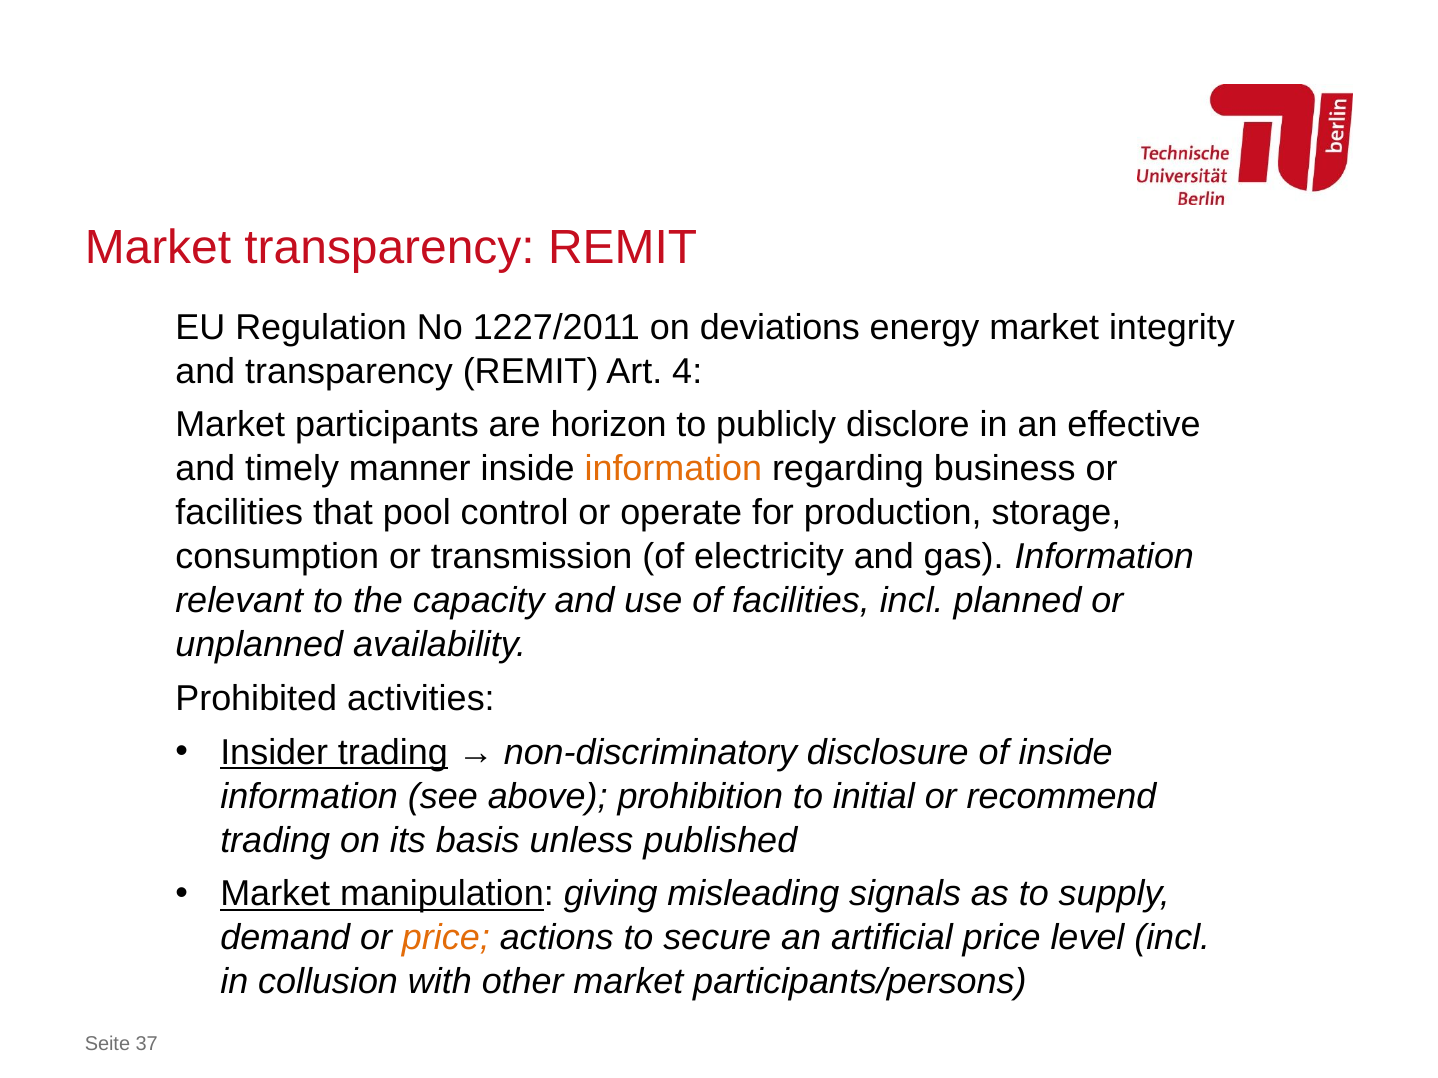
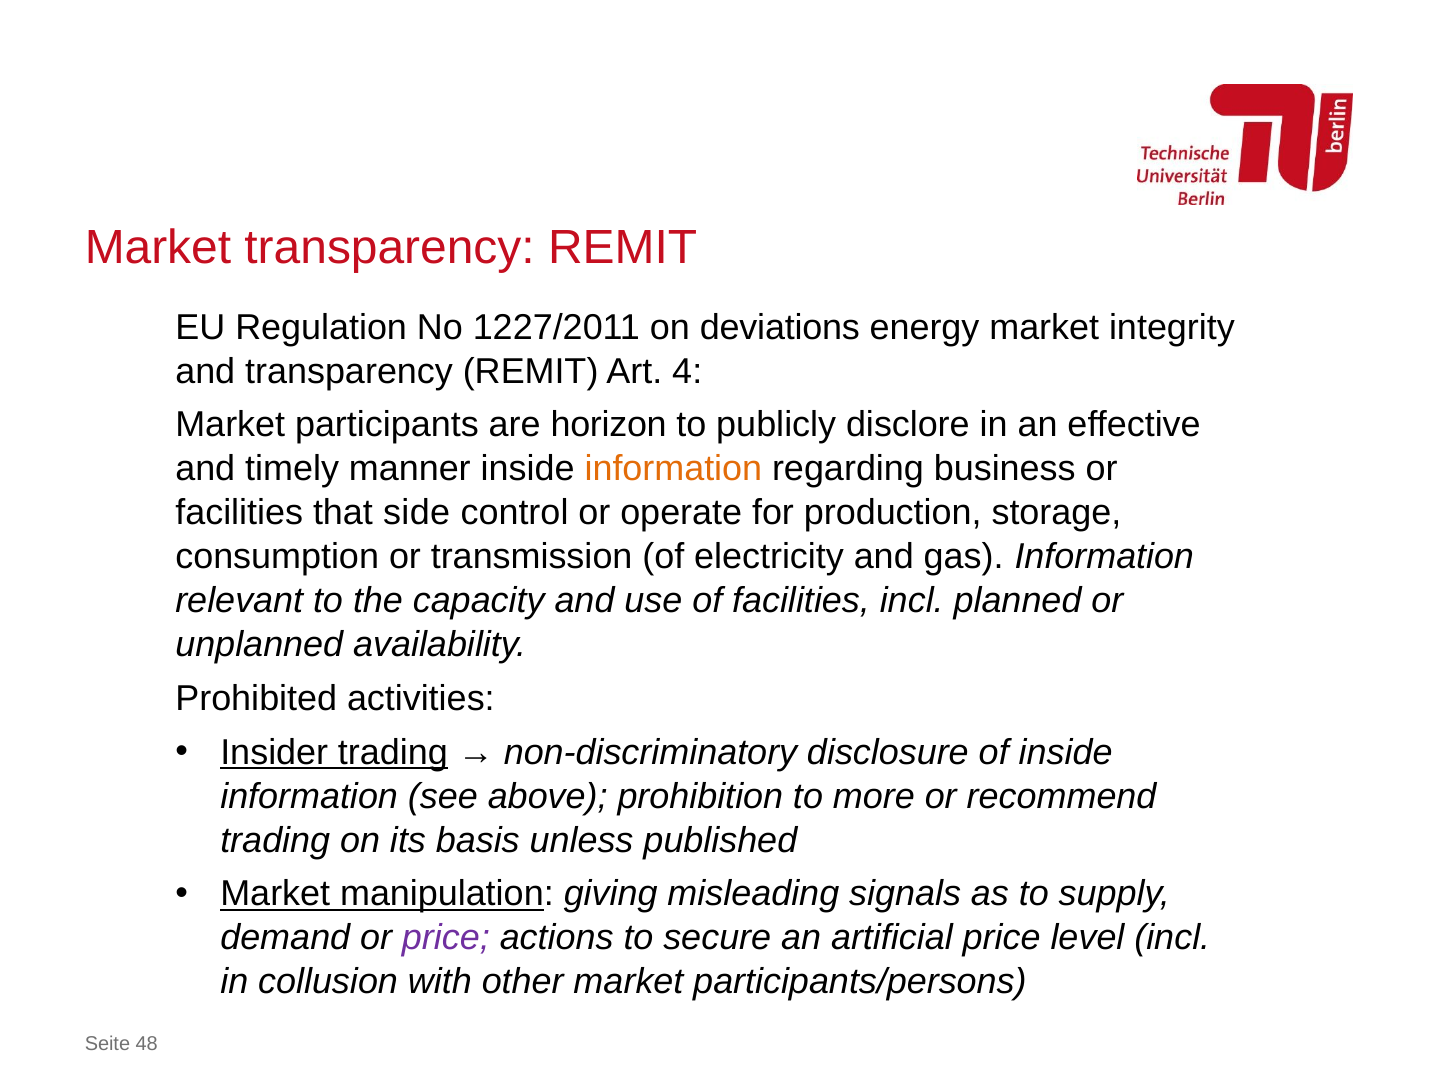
pool: pool -> side
initial: initial -> more
price at (446, 938) colour: orange -> purple
37: 37 -> 48
